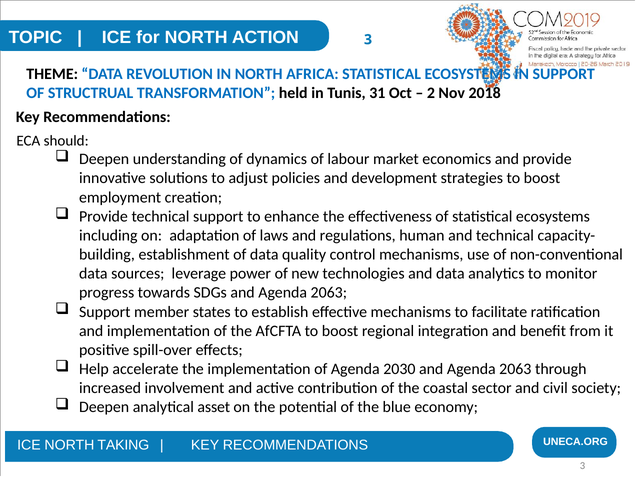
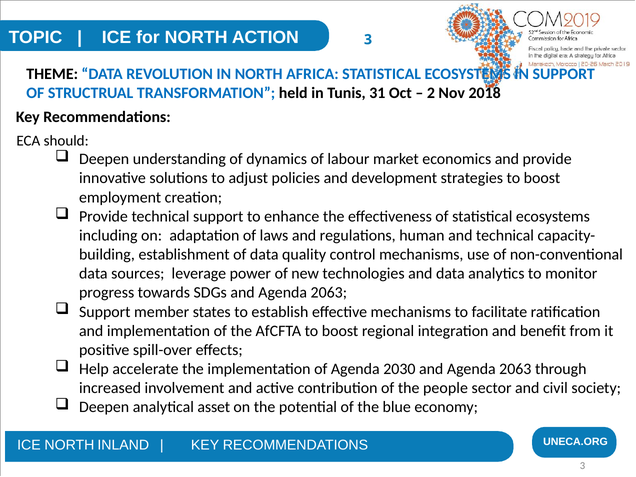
coastal: coastal -> people
TAKING: TAKING -> INLAND
